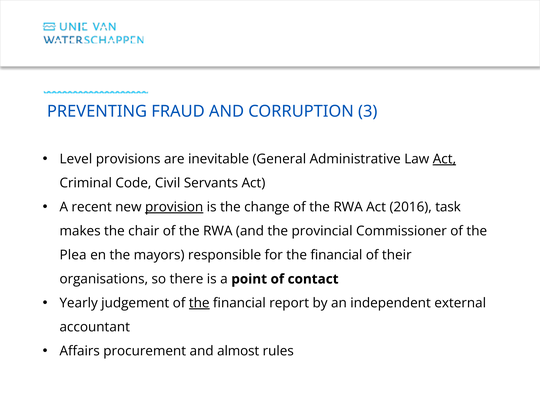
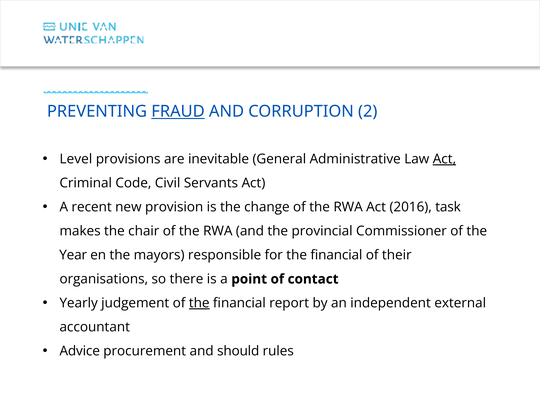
FRAUD underline: none -> present
3: 3 -> 2
provision underline: present -> none
Plea: Plea -> Year
Affairs: Affairs -> Advice
almost: almost -> should
